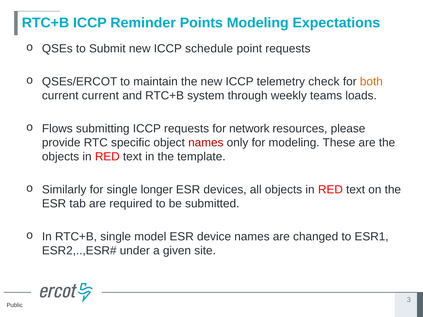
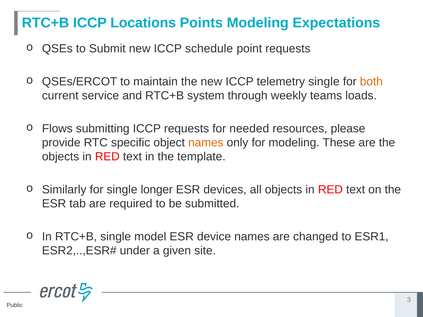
Reminder: Reminder -> Locations
telemetry check: check -> single
current current: current -> service
network: network -> needed
names at (206, 143) colour: red -> orange
